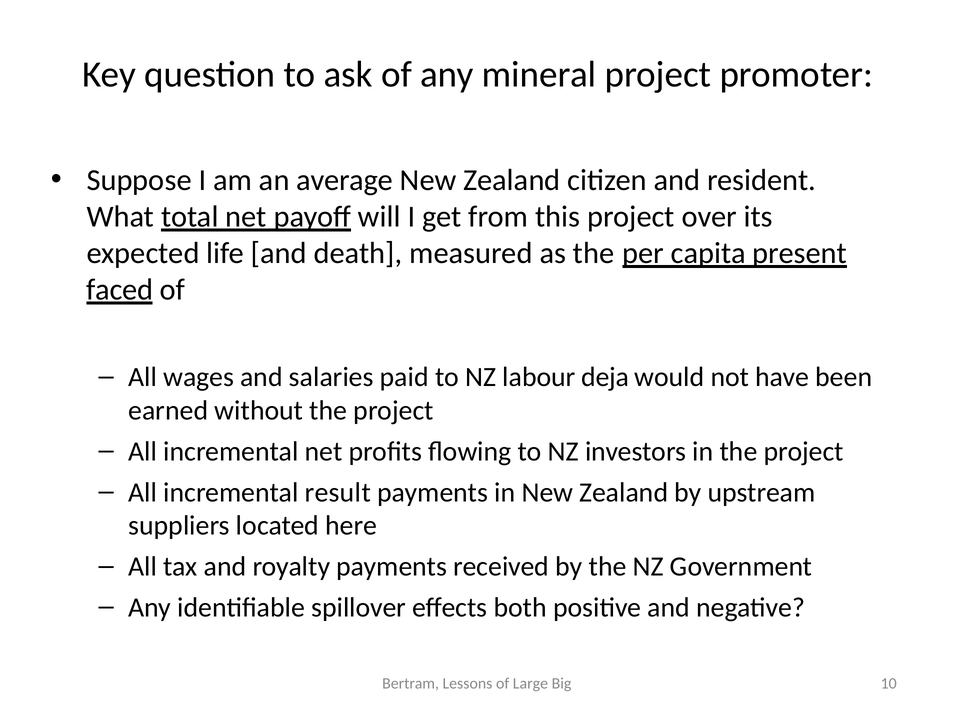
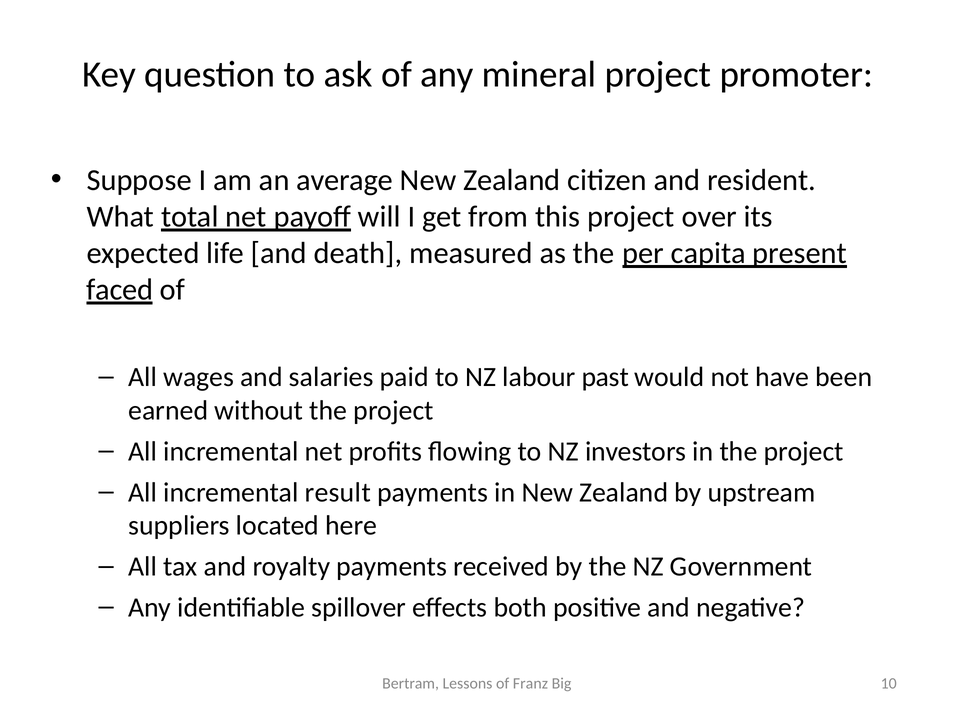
deja: deja -> past
Large: Large -> Franz
